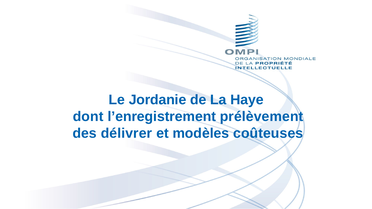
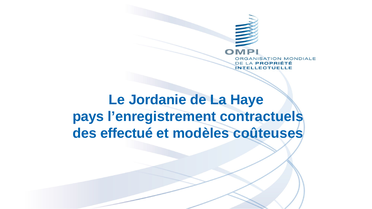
dont: dont -> pays
prélèvement: prélèvement -> contractuels
délivrer: délivrer -> effectué
